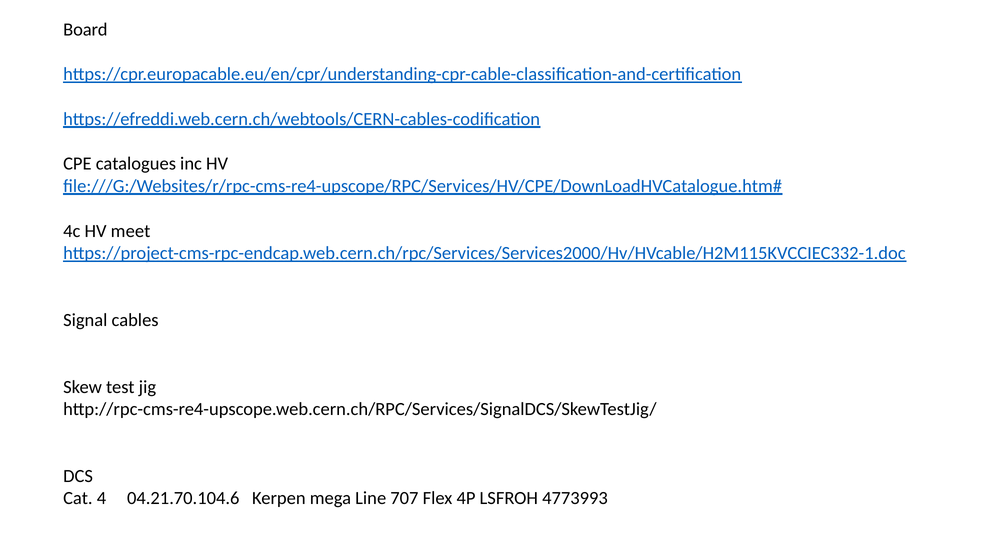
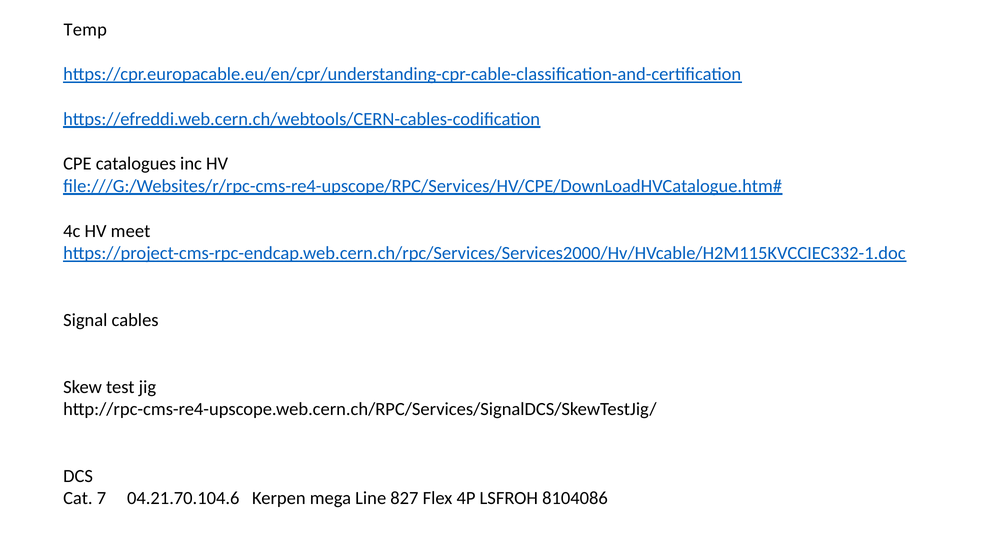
Board: Board -> Temp
4: 4 -> 7
707: 707 -> 827
4773993: 4773993 -> 8104086
